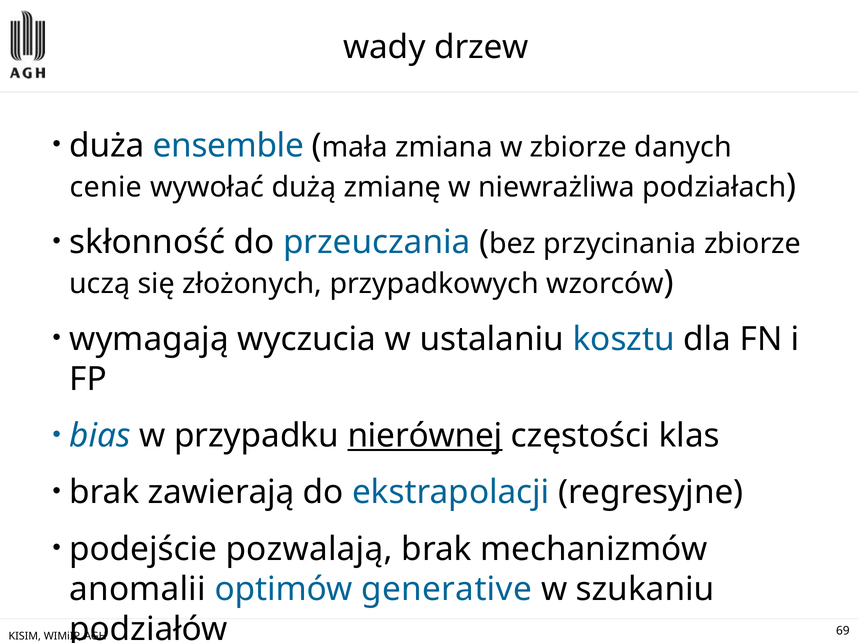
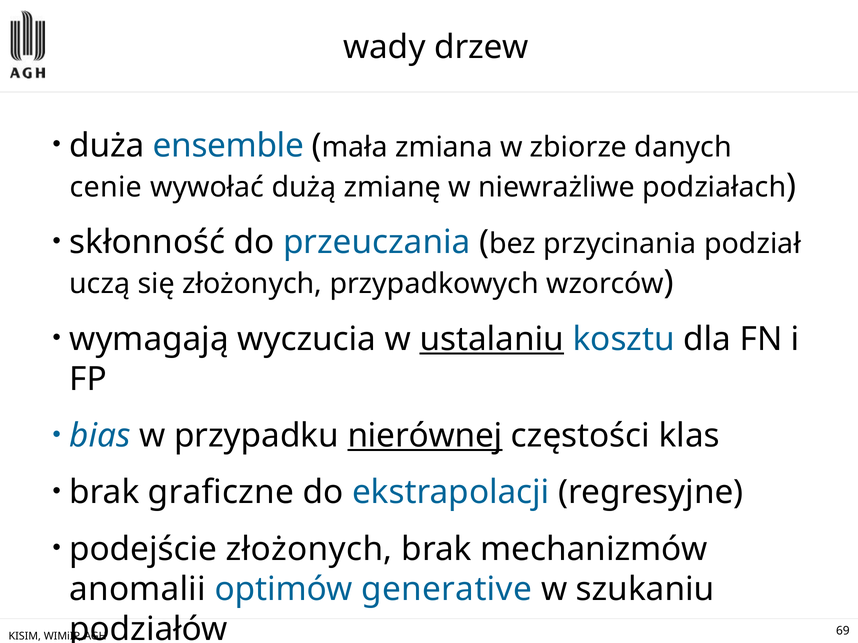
niewrażliwa: niewrażliwa -> niewrażliwe
przycinania zbiorze: zbiorze -> podział
ustalaniu underline: none -> present
zawierają: zawierają -> graficzne
podejście pozwalają: pozwalają -> złożonych
